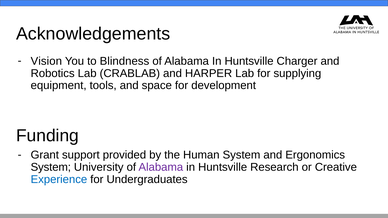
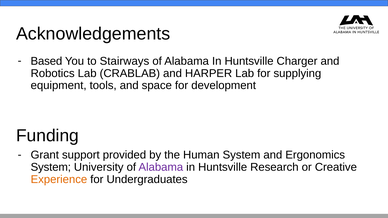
Vision: Vision -> Based
Blindness: Blindness -> Stairways
Experience colour: blue -> orange
